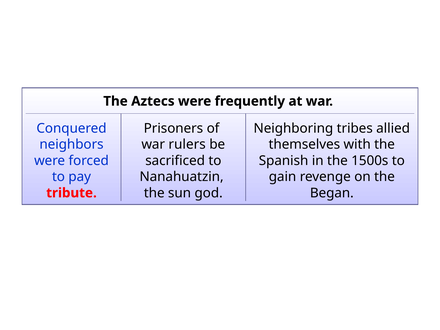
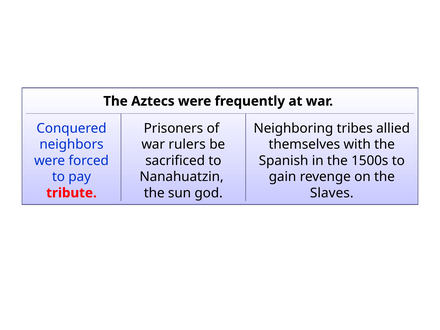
Began: Began -> Slaves
